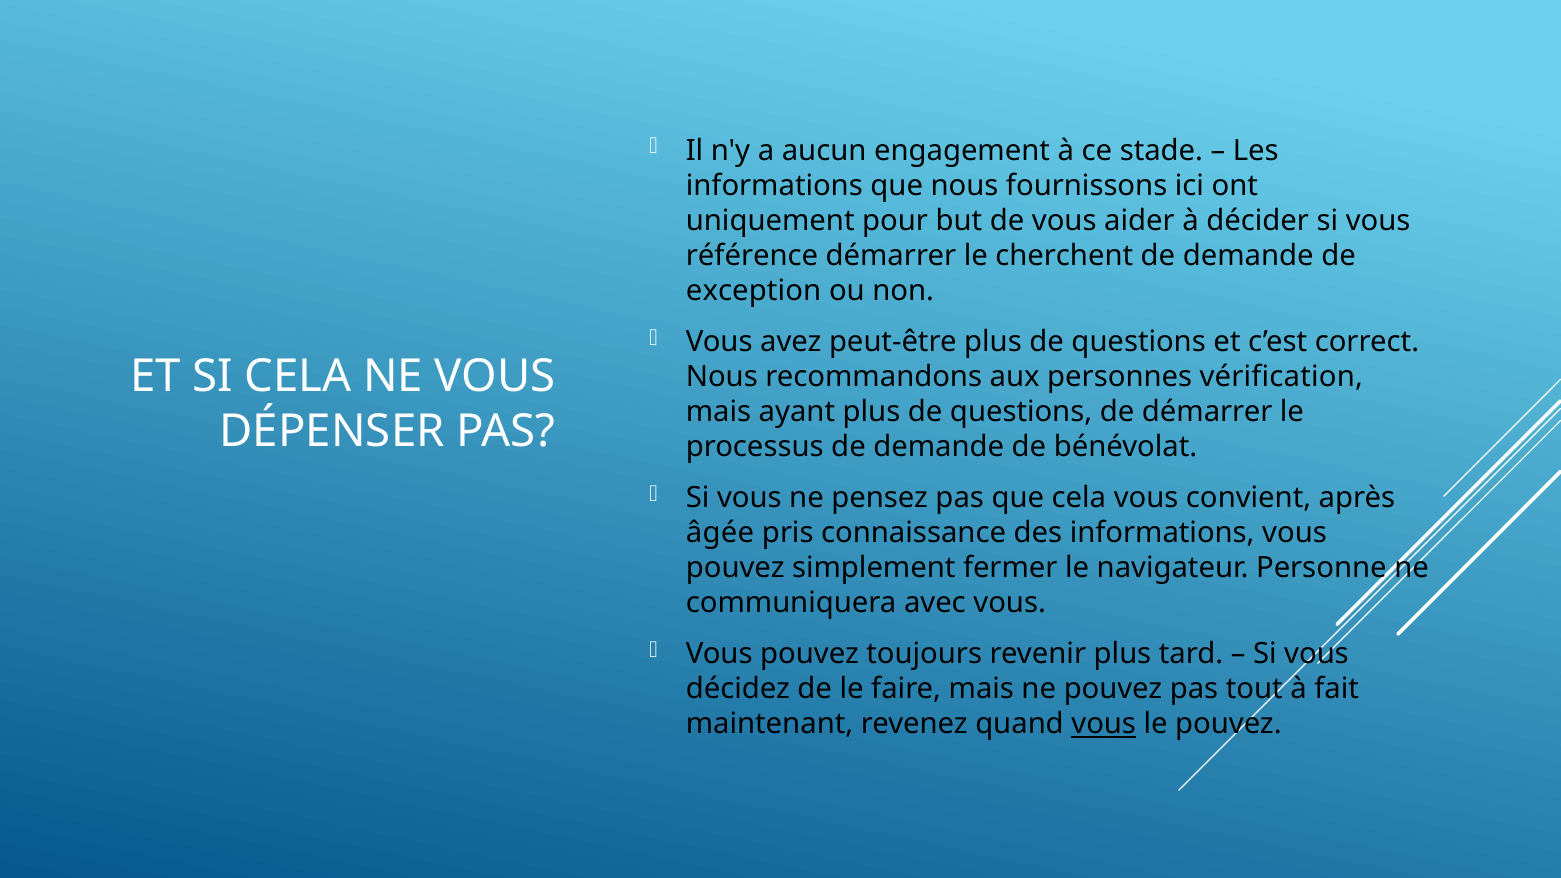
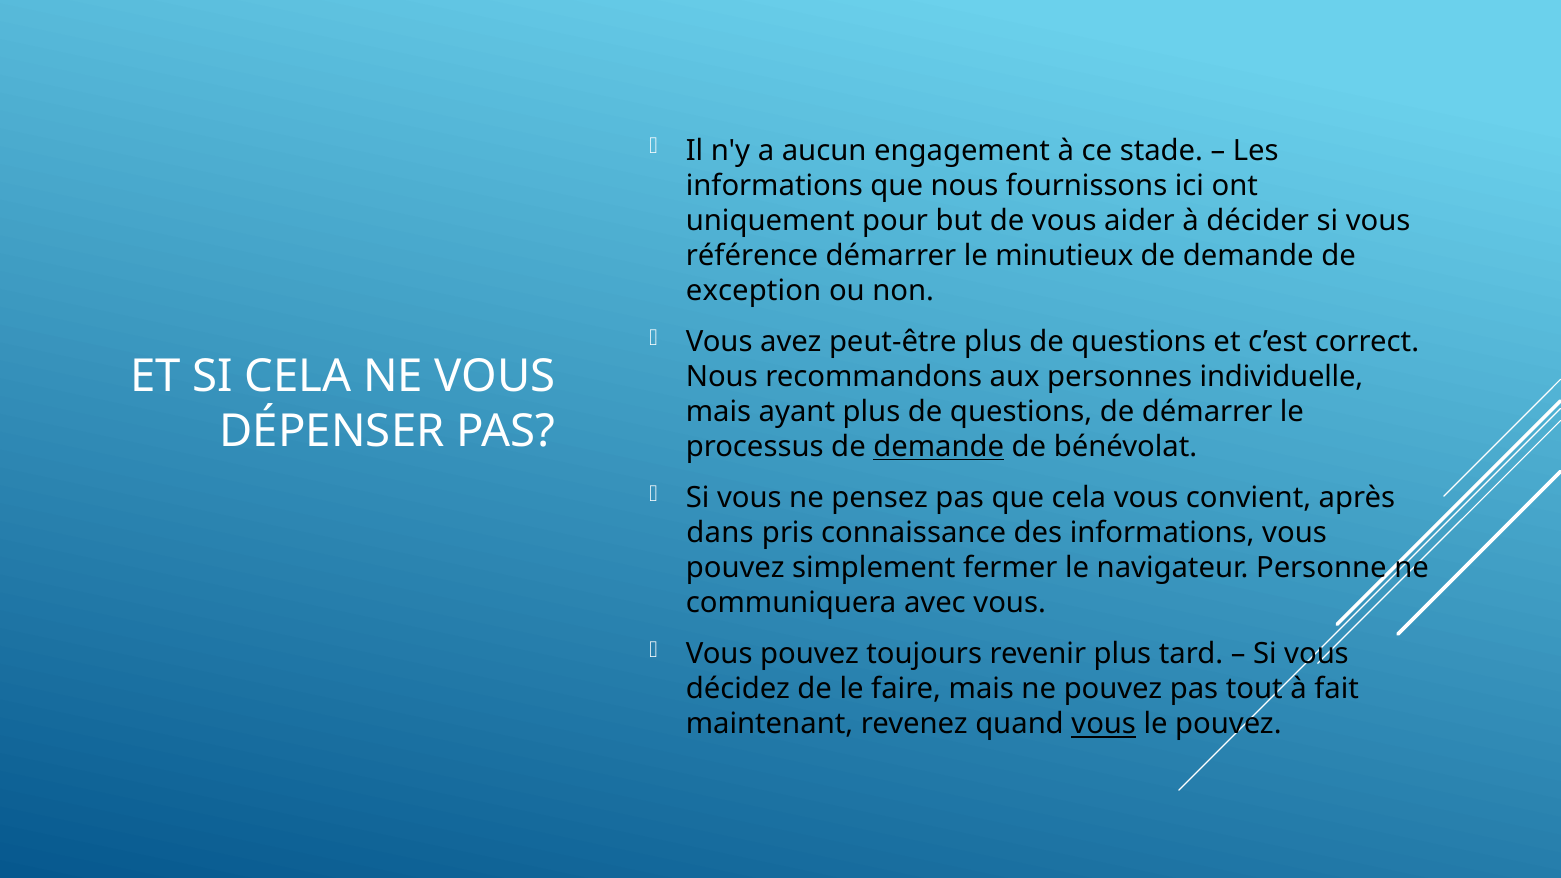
cherchent: cherchent -> minutieux
vérification: vérification -> individuelle
demande at (939, 447) underline: none -> present
âgée: âgée -> dans
